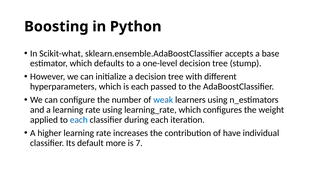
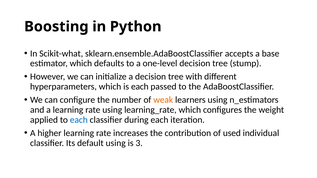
weak colour: blue -> orange
have: have -> used
default more: more -> using
7: 7 -> 3
